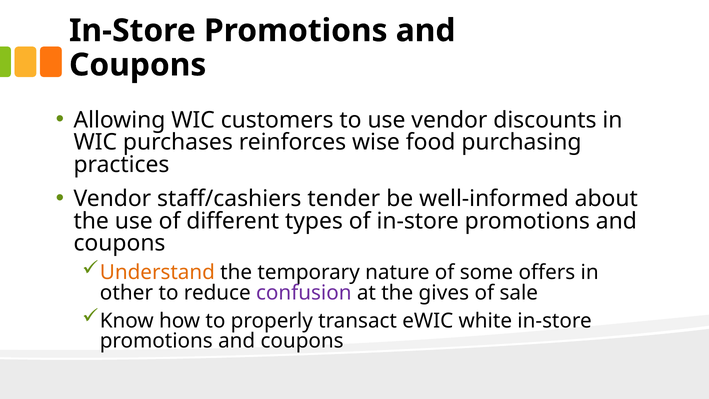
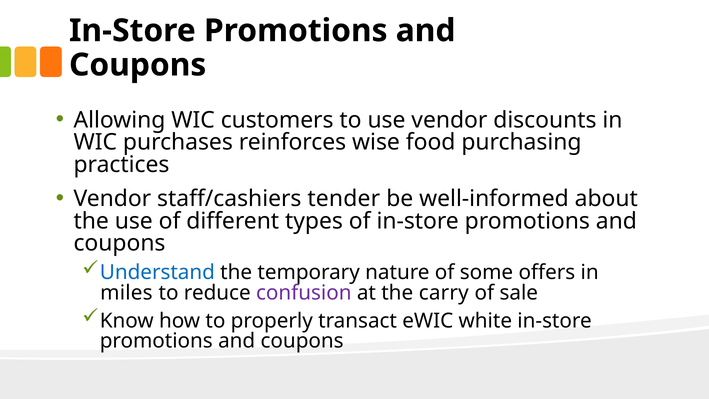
Understand colour: orange -> blue
other: other -> miles
gives: gives -> carry
